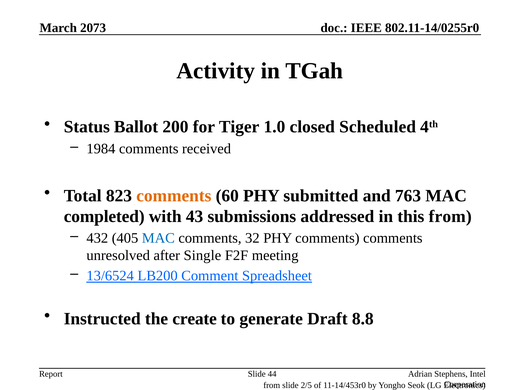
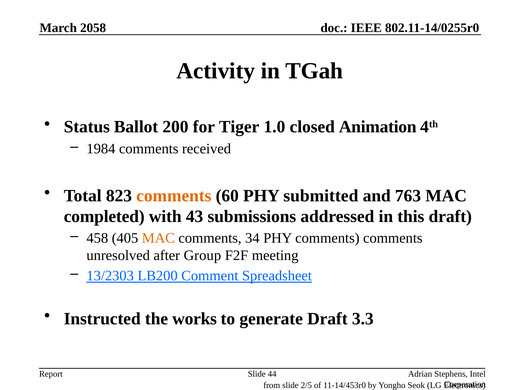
2073: 2073 -> 2058
Scheduled: Scheduled -> Animation
this from: from -> draft
432: 432 -> 458
MAC at (158, 238) colour: blue -> orange
32: 32 -> 34
Single: Single -> Group
13/6524: 13/6524 -> 13/2303
create: create -> works
8.8: 8.8 -> 3.3
